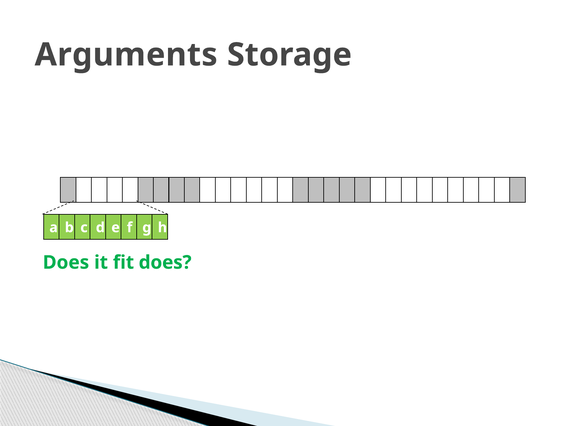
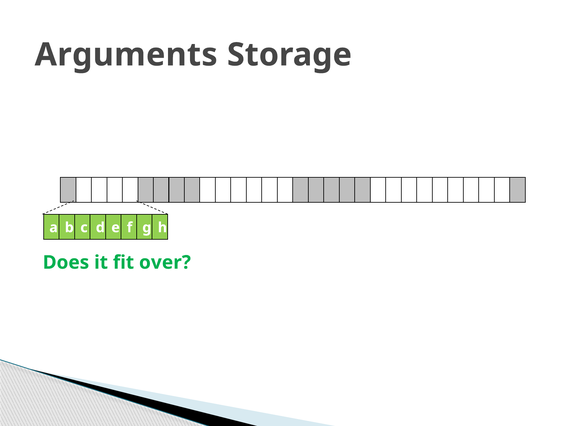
fit does: does -> over
